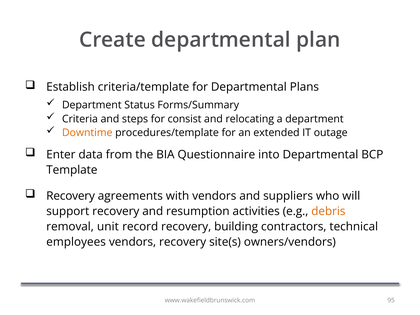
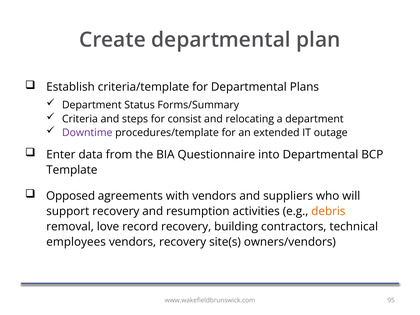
Downtime colour: orange -> purple
Recovery at (71, 196): Recovery -> Opposed
unit: unit -> love
